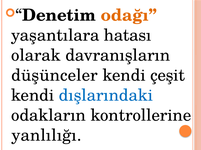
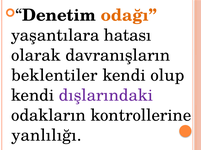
düşünceler: düşünceler -> beklentiler
çeşit: çeşit -> olup
dışlarındaki colour: blue -> purple
